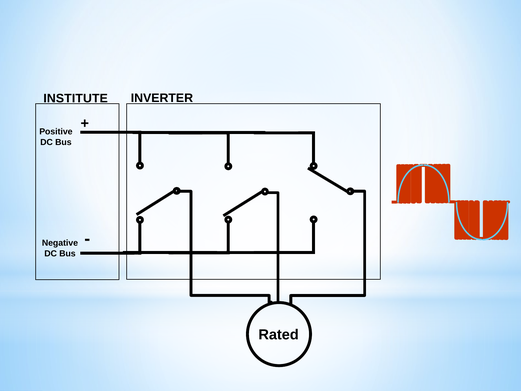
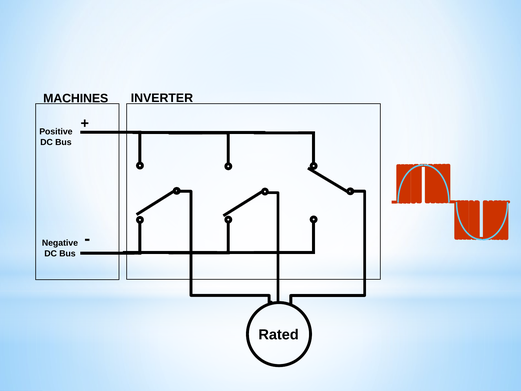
INSTITUTE: INSTITUTE -> MACHINES
